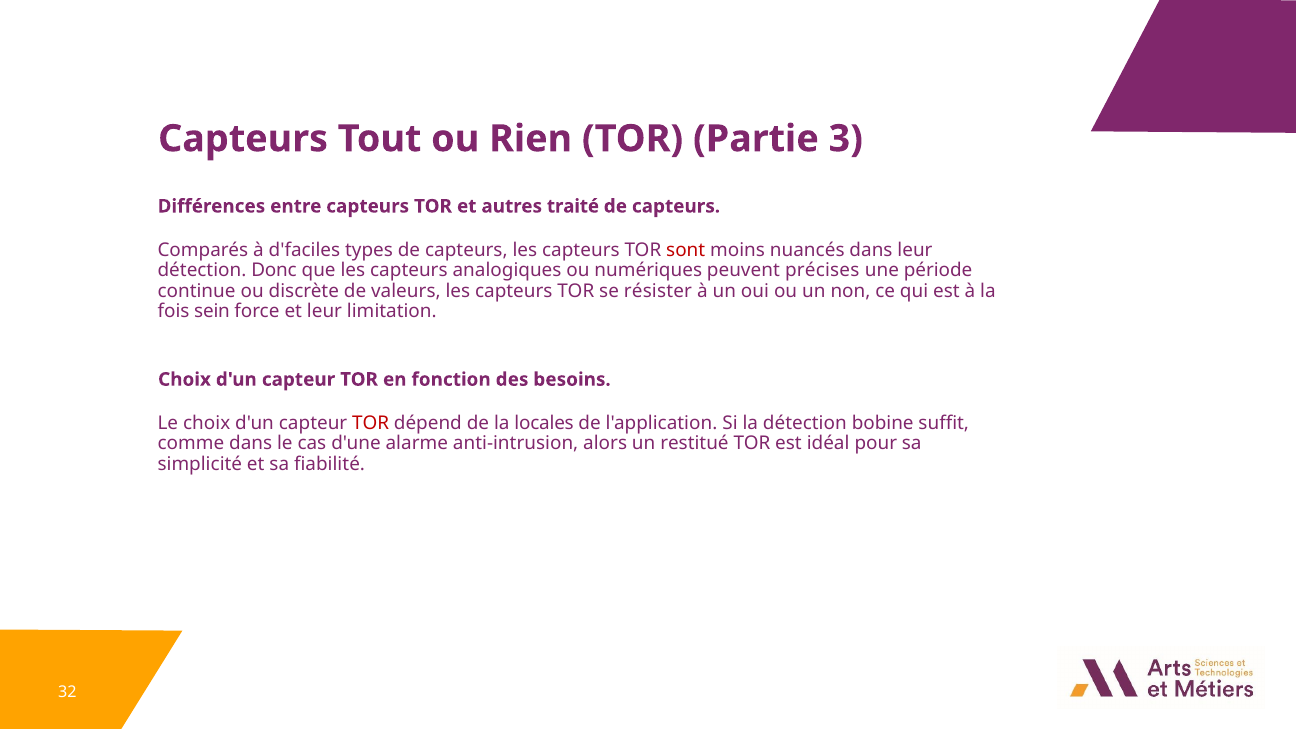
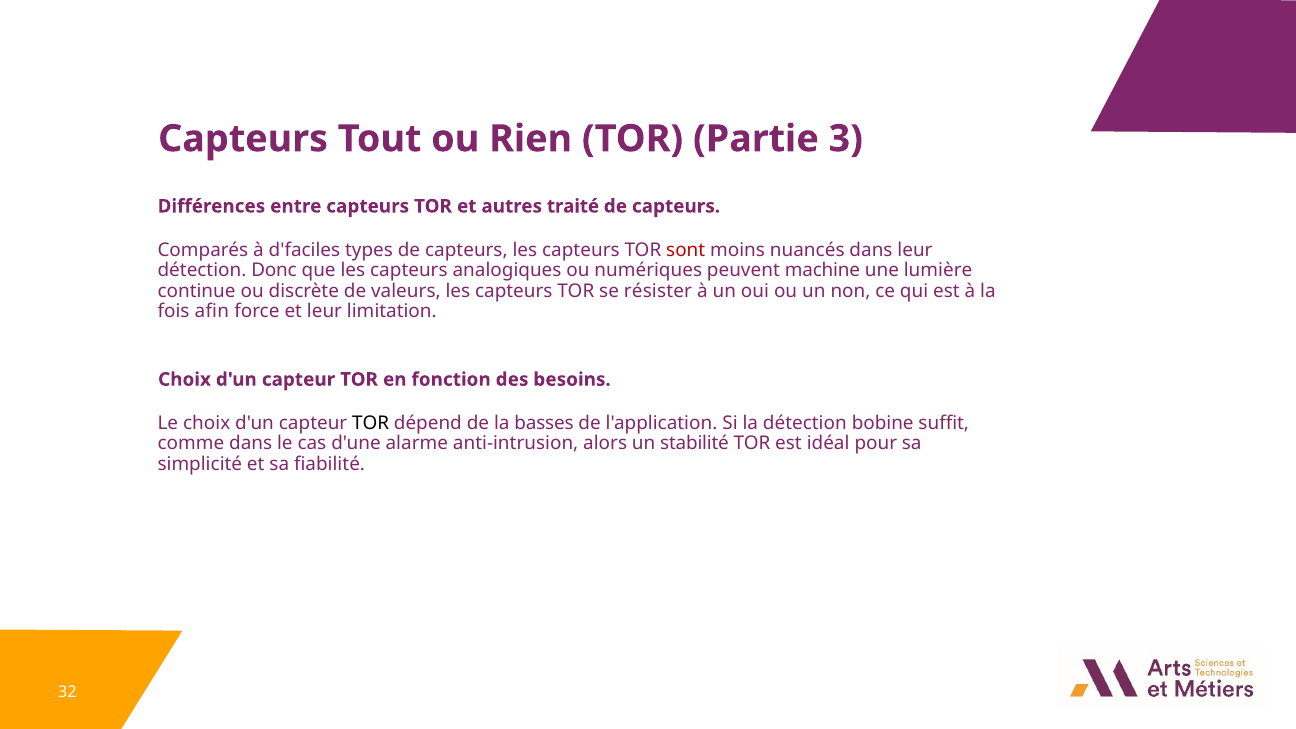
précises: précises -> machine
période: période -> lumière
sein: sein -> afin
TOR at (371, 423) colour: red -> black
locales: locales -> basses
restitué: restitué -> stabilité
